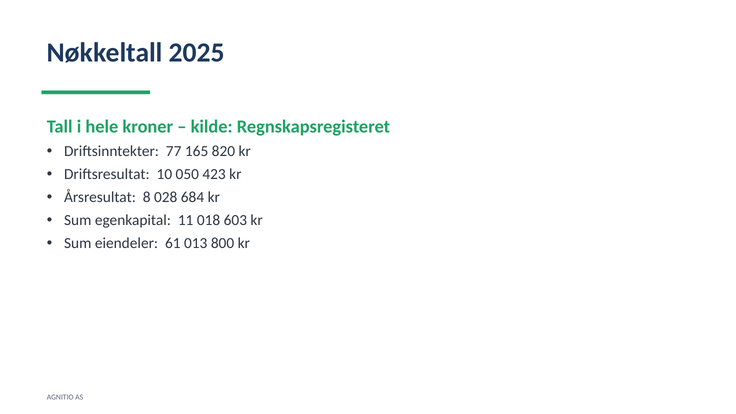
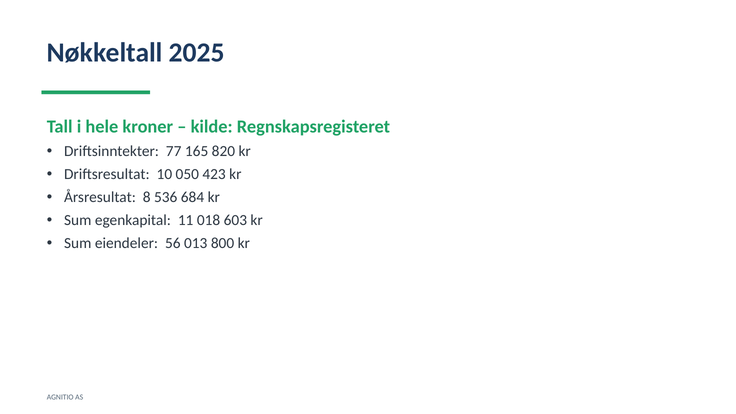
028: 028 -> 536
61: 61 -> 56
